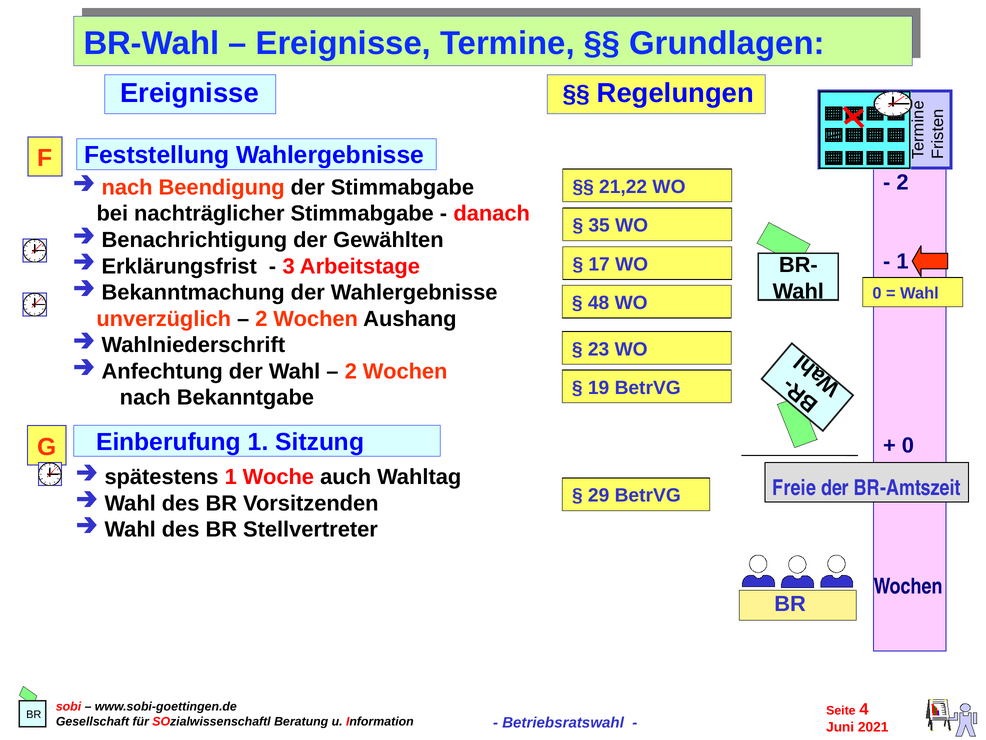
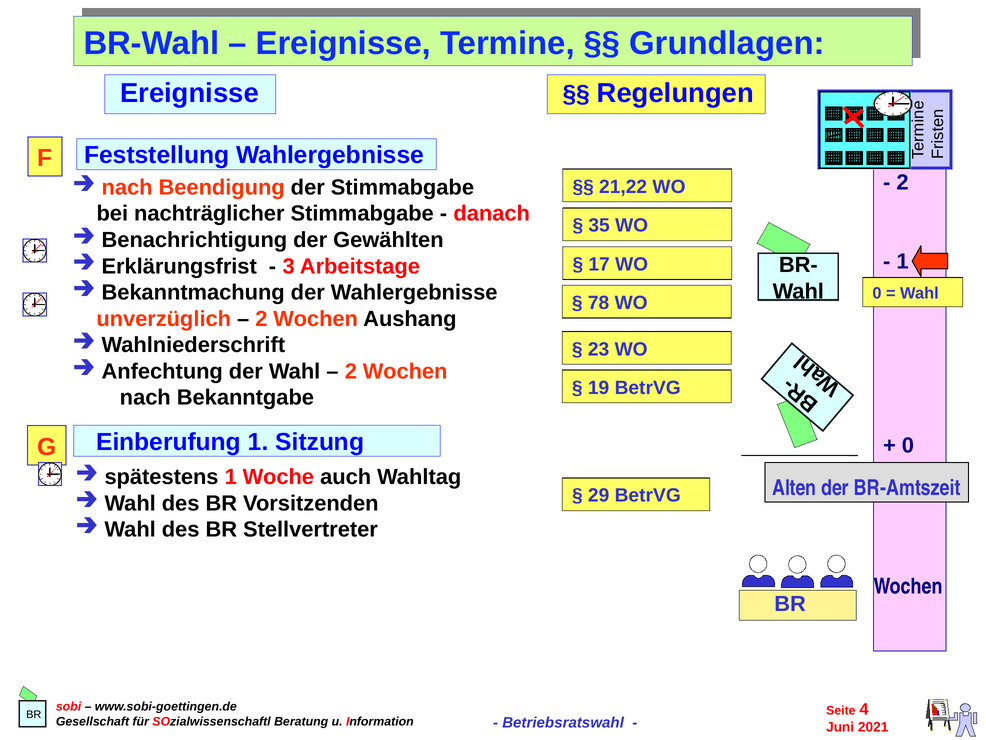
48: 48 -> 78
Freie: Freie -> Alten
